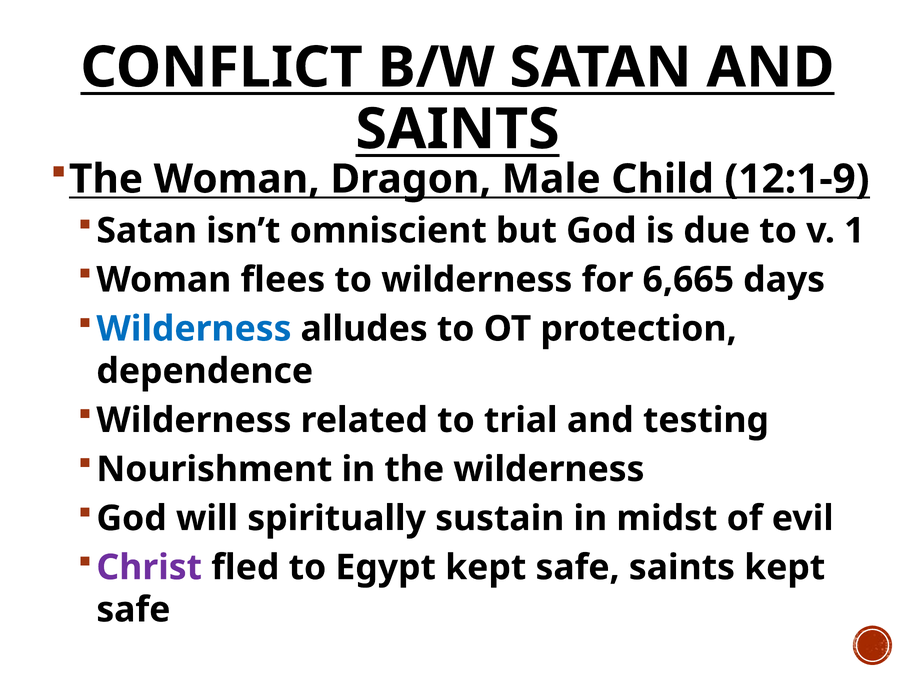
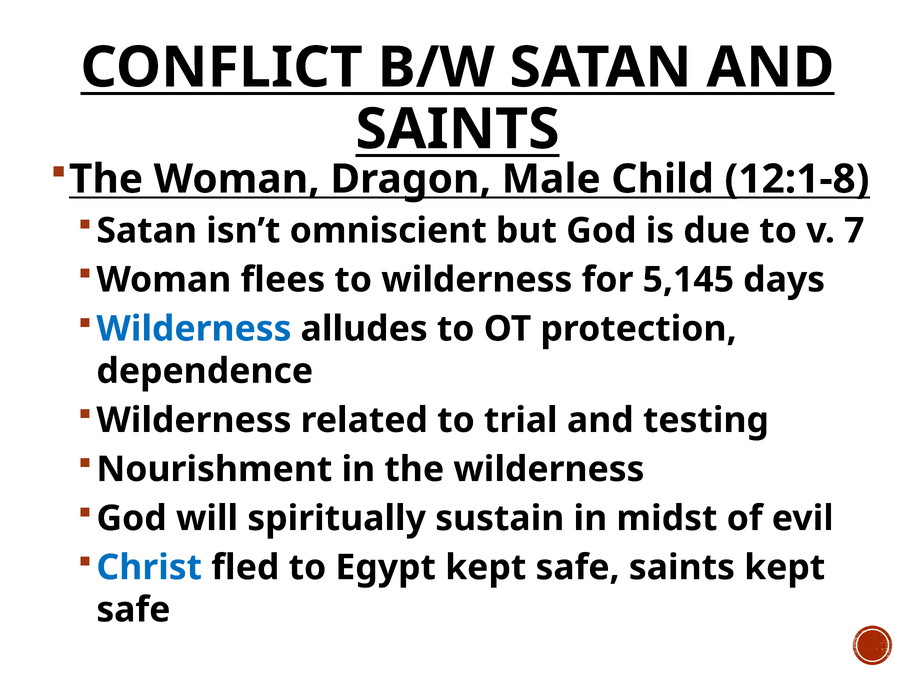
12:1-9: 12:1-9 -> 12:1-8
1: 1 -> 7
6,665: 6,665 -> 5,145
Christ colour: purple -> blue
